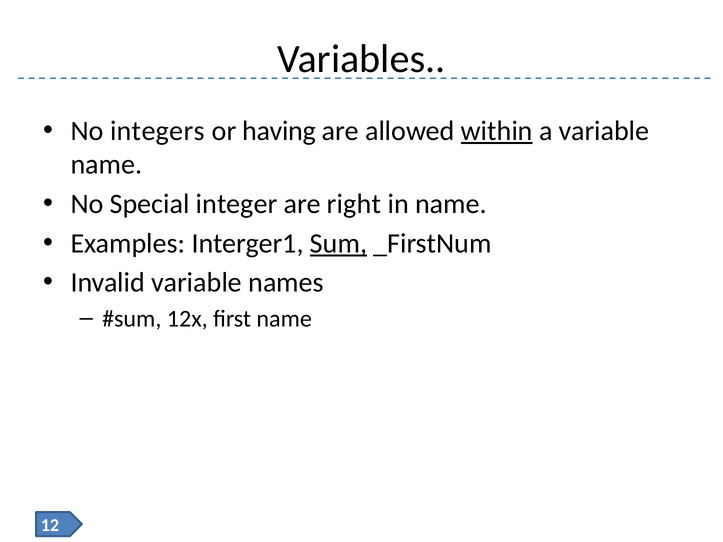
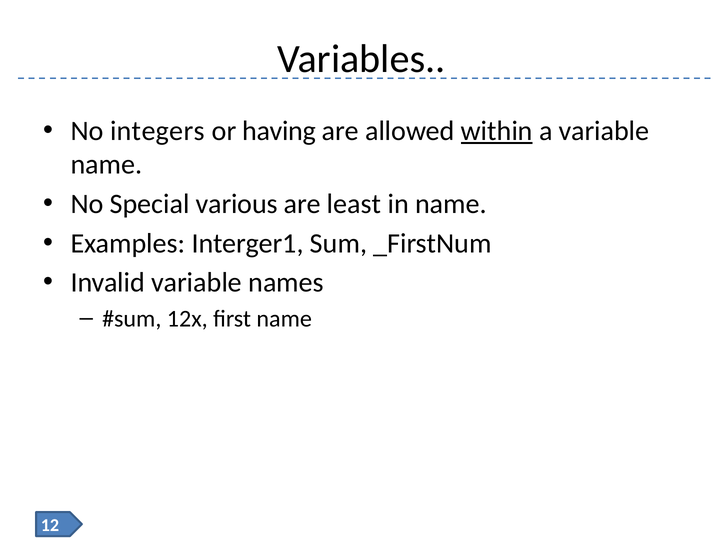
integer: integer -> various
right: right -> least
Sum underline: present -> none
